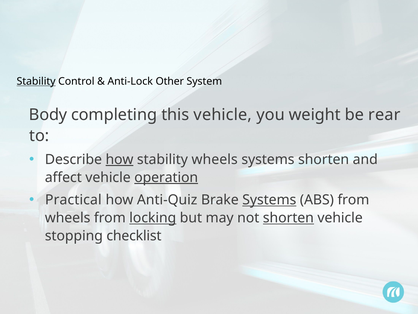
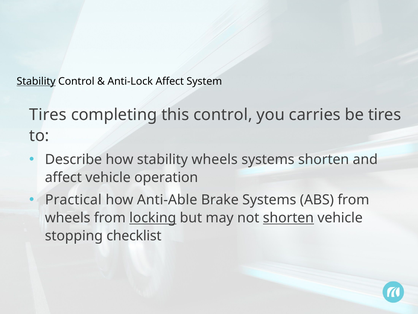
Anti-Lock Other: Other -> Affect
Body at (48, 115): Body -> Tires
this vehicle: vehicle -> control
weight: weight -> carries
be rear: rear -> tires
how at (120, 159) underline: present -> none
operation underline: present -> none
Anti-Quiz: Anti-Quiz -> Anti-Able
Systems at (269, 200) underline: present -> none
